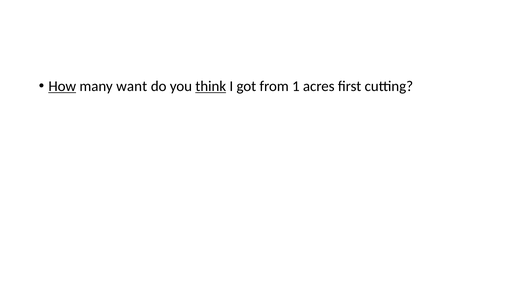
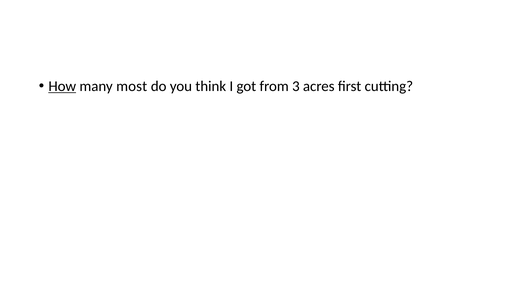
want: want -> most
think underline: present -> none
1: 1 -> 3
